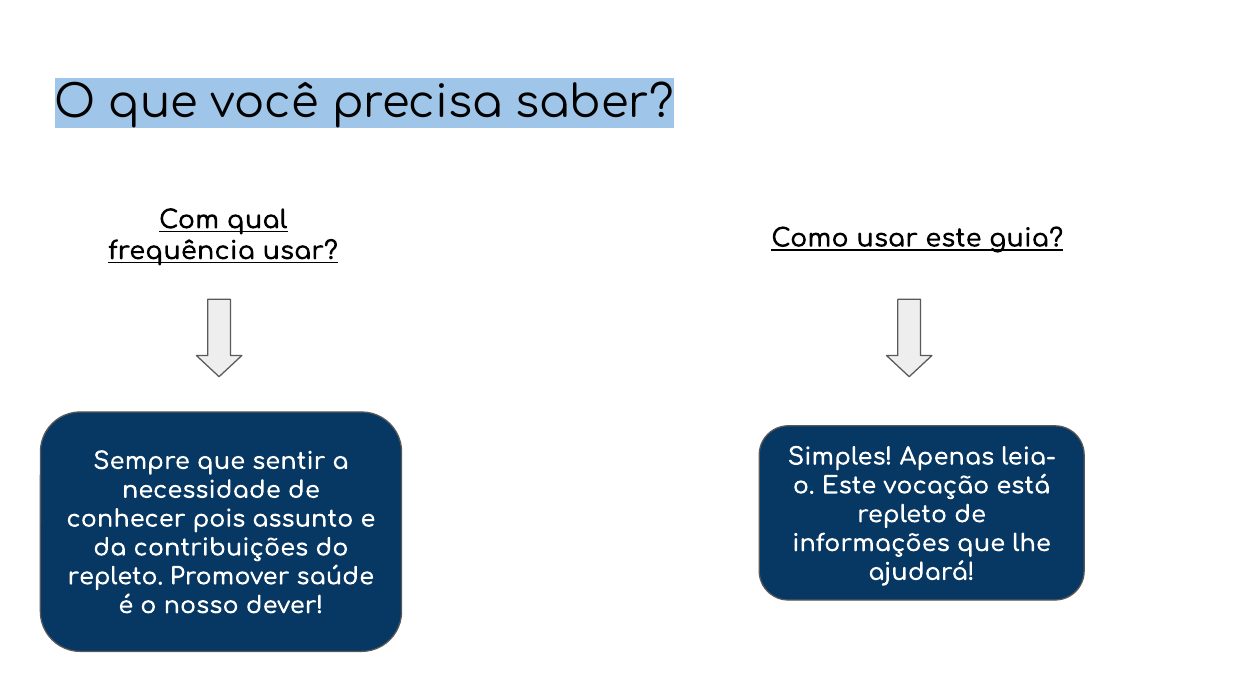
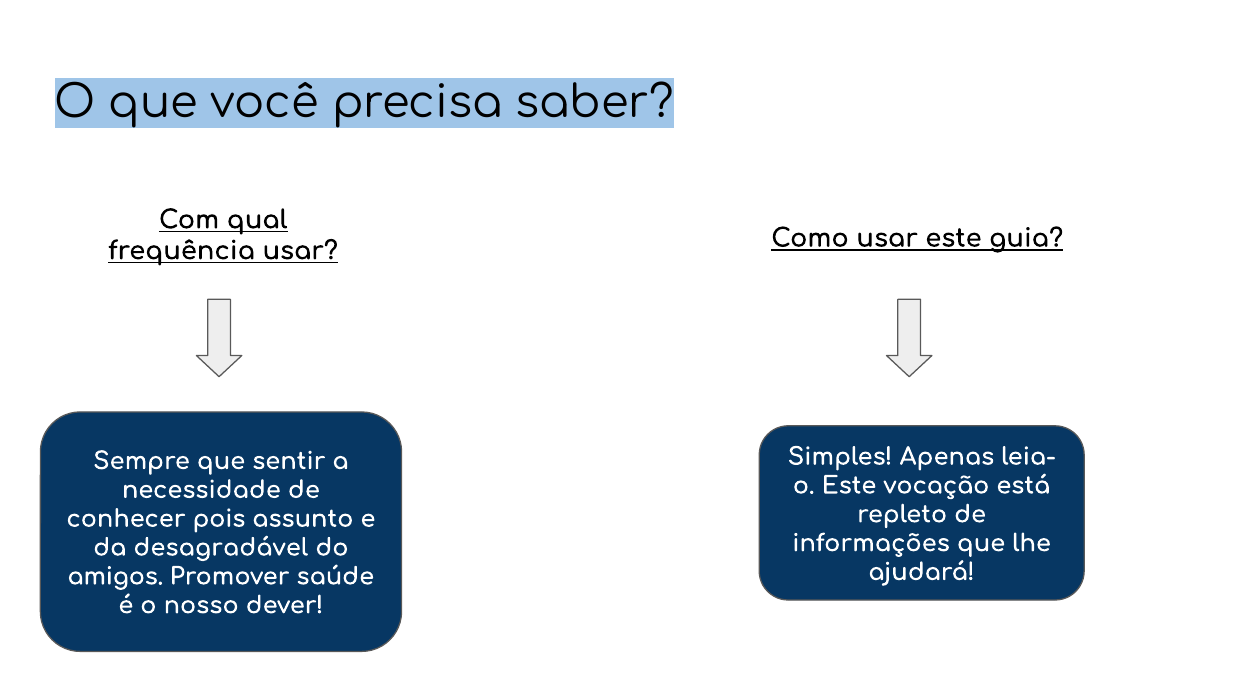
contribuições: contribuições -> desagradável
repleto at (115, 577): repleto -> amigos
